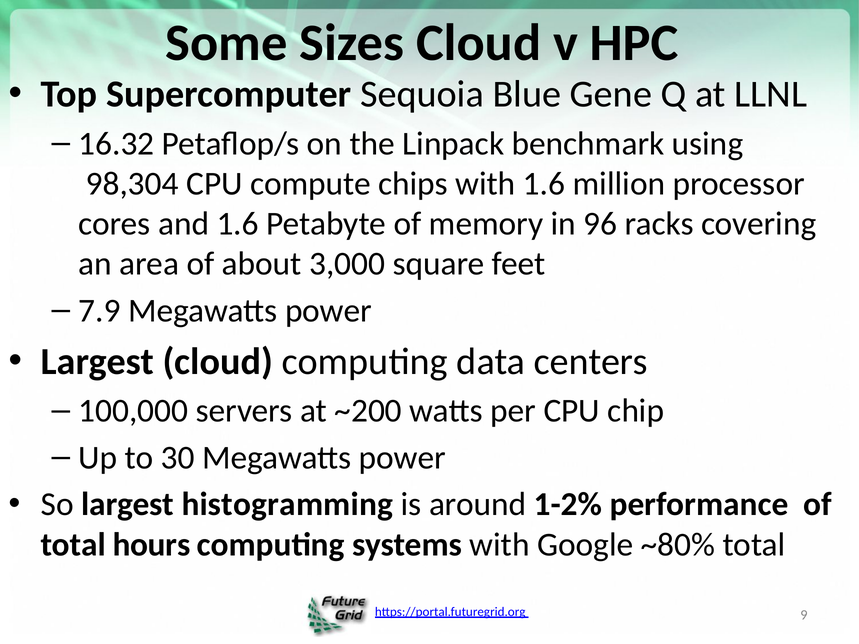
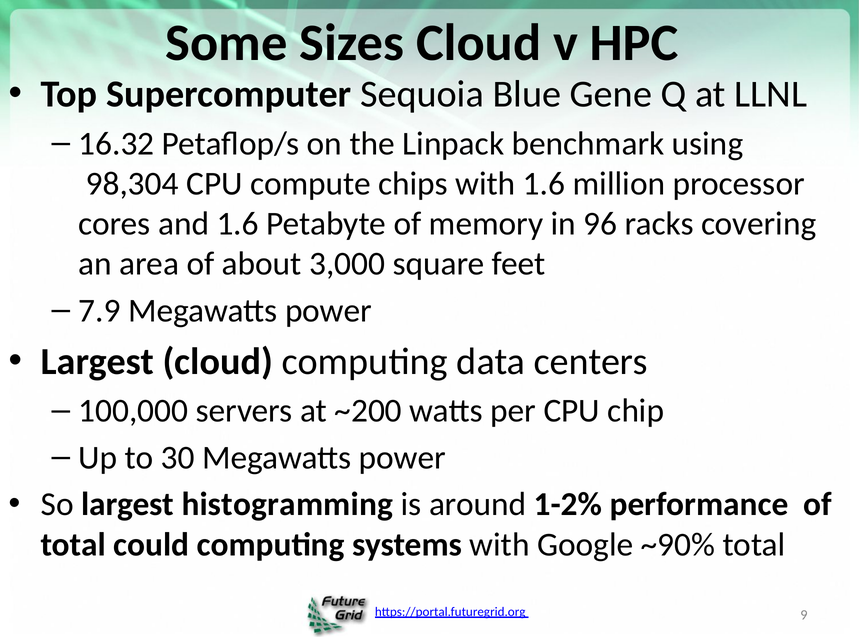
hours: hours -> could
~80%: ~80% -> ~90%
